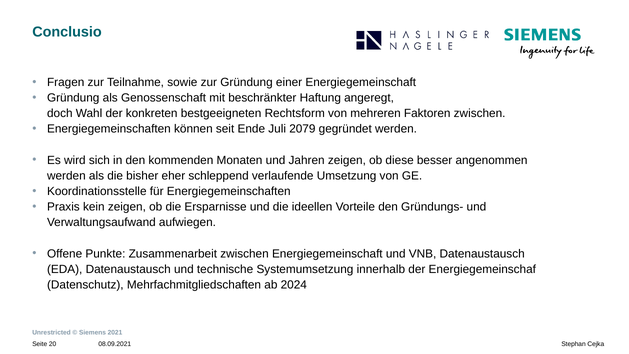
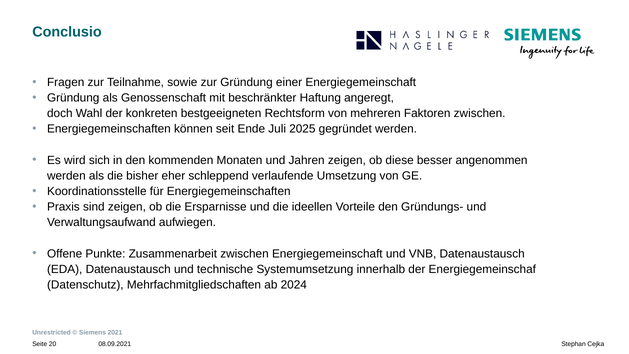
2079: 2079 -> 2025
kein: kein -> sind
